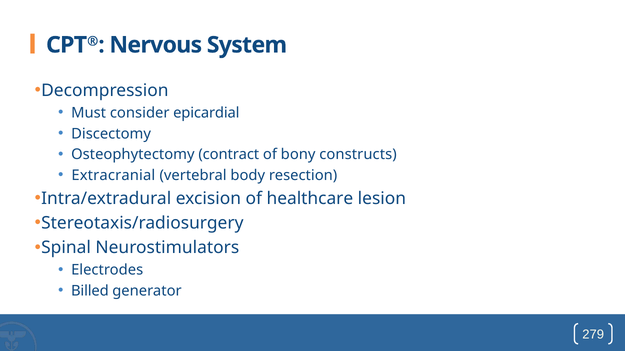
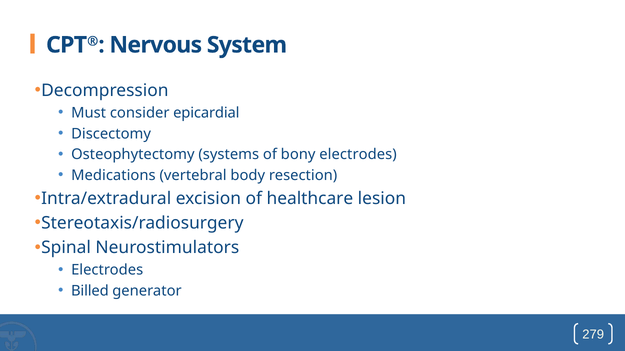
contract: contract -> systems
bony constructs: constructs -> electrodes
Extracranial: Extracranial -> Medications
